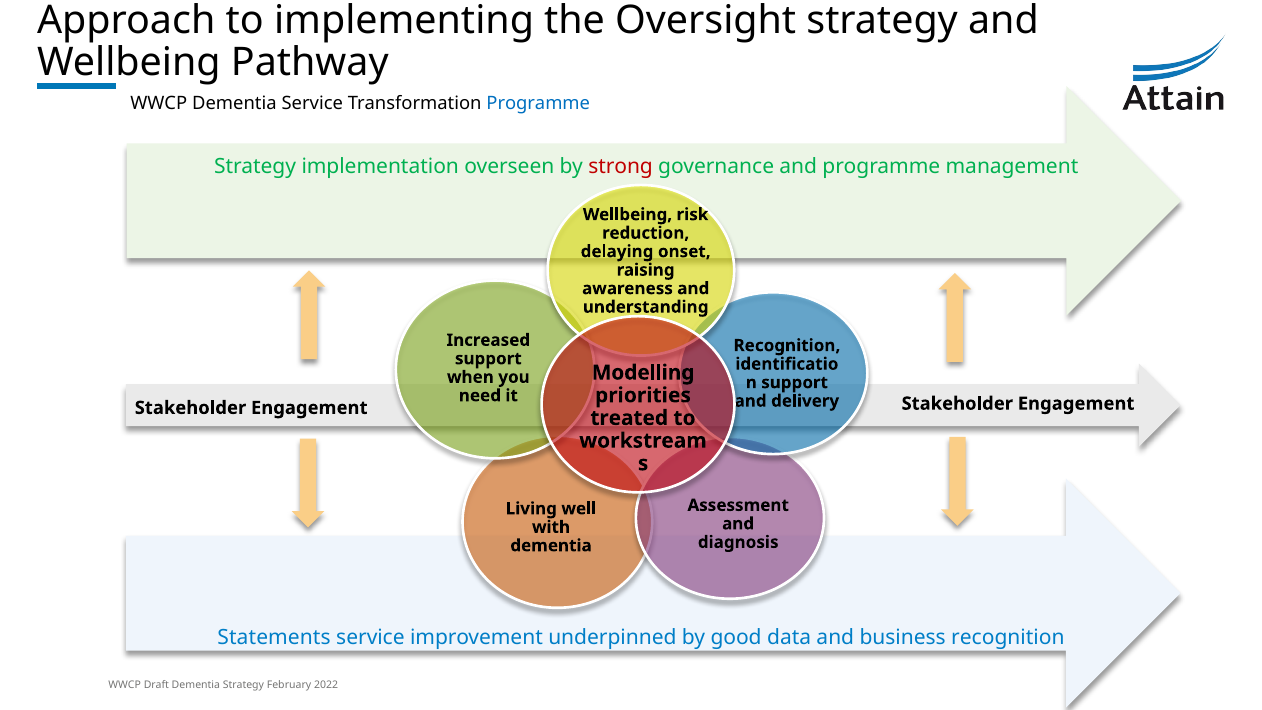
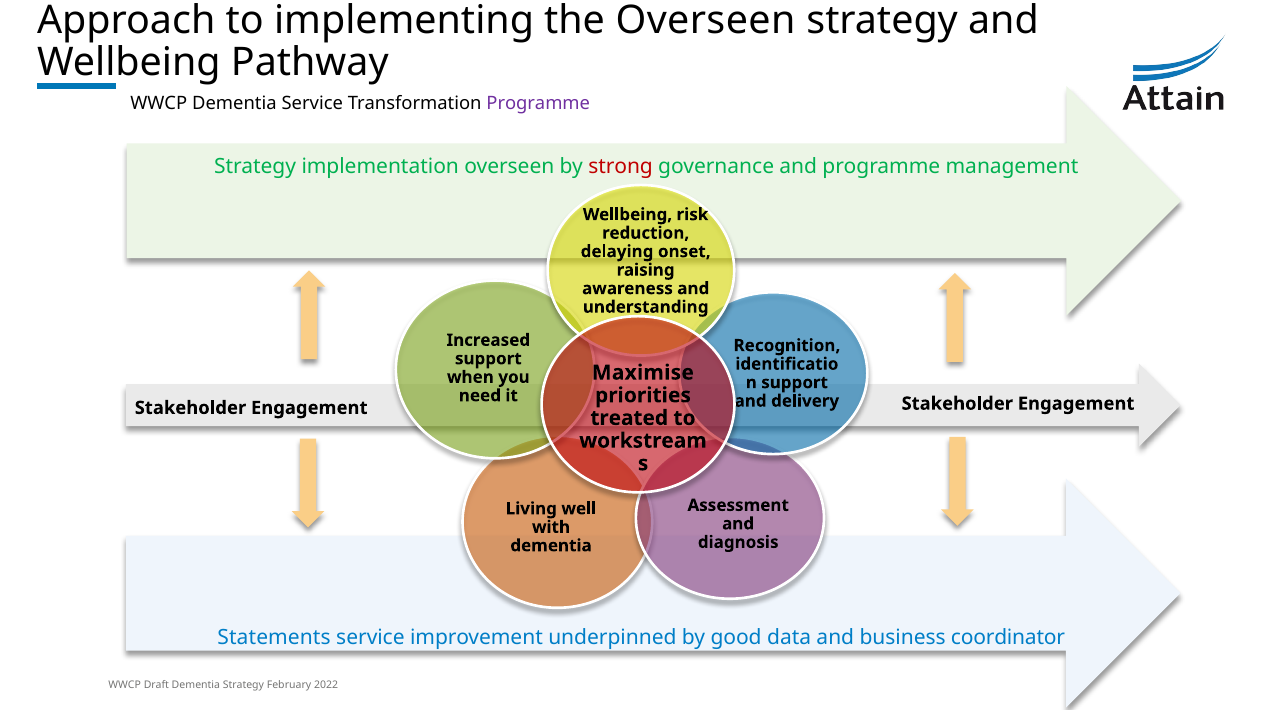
the Oversight: Oversight -> Overseen
Programme at (538, 103) colour: blue -> purple
Modelling: Modelling -> Maximise
business recognition: recognition -> coordinator
